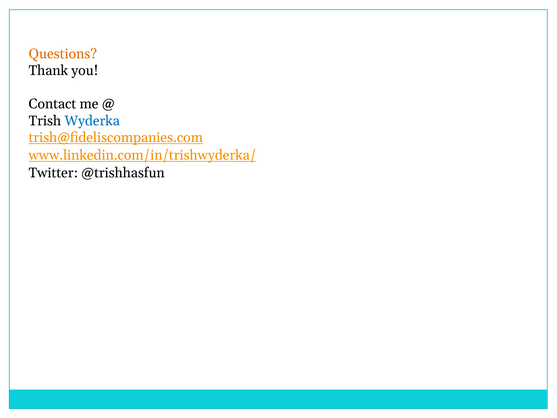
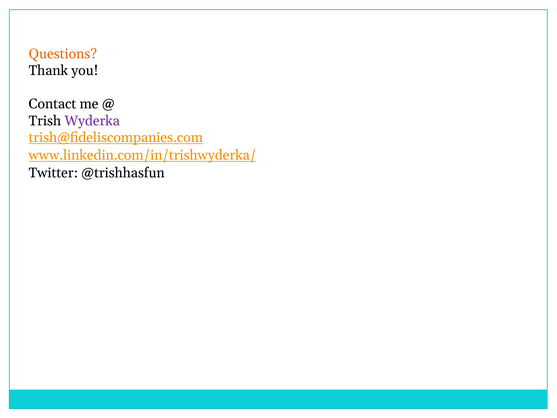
Wyderka colour: blue -> purple
